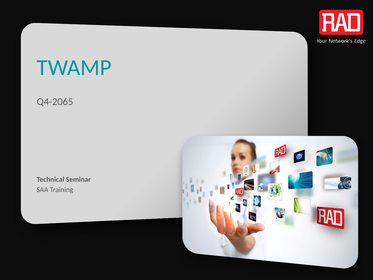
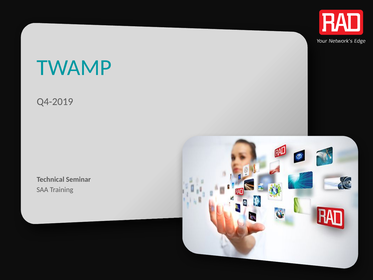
Q4-2065: Q4-2065 -> Q4-2019
